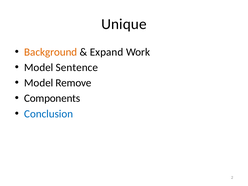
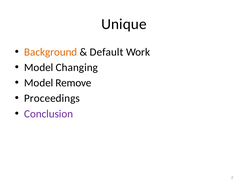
Expand: Expand -> Default
Sentence: Sentence -> Changing
Components: Components -> Proceedings
Conclusion colour: blue -> purple
